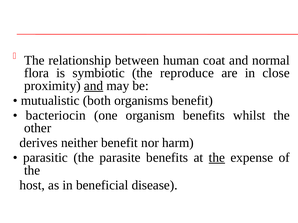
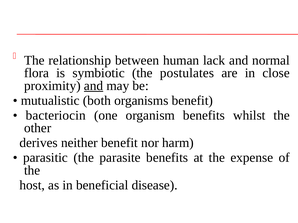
coat: coat -> lack
reproduce: reproduce -> postulates
the at (217, 158) underline: present -> none
